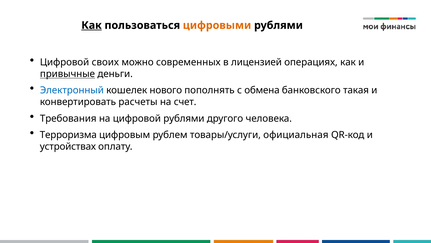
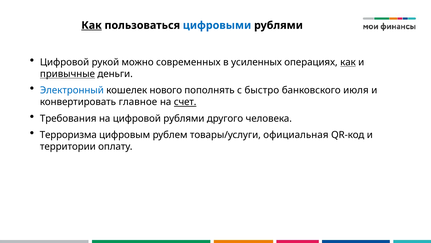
цифровыми colour: orange -> blue
своих: своих -> рукой
лицензией: лицензией -> усиленных
как at (348, 62) underline: none -> present
обмена: обмена -> быстро
такая: такая -> июля
расчеты: расчеты -> главное
счет underline: none -> present
устройствах: устройствах -> территории
